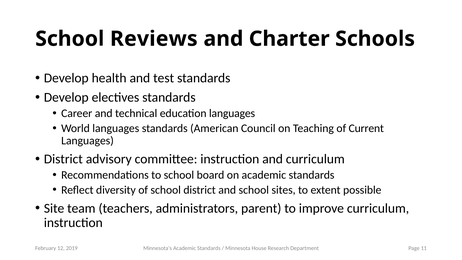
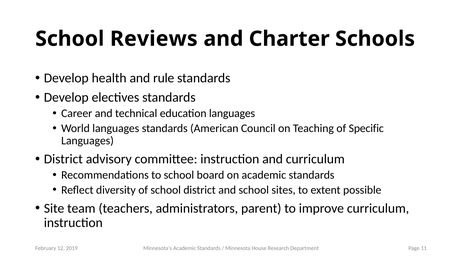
test: test -> rule
Current: Current -> Specific
